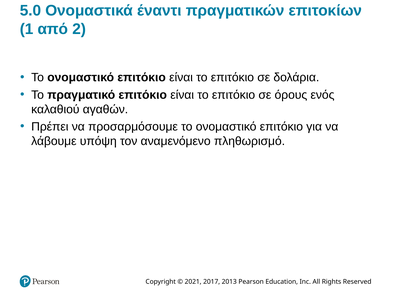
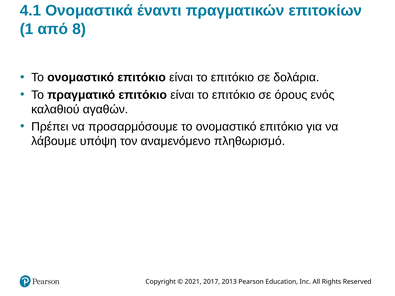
5.0: 5.0 -> 4.1
2: 2 -> 8
